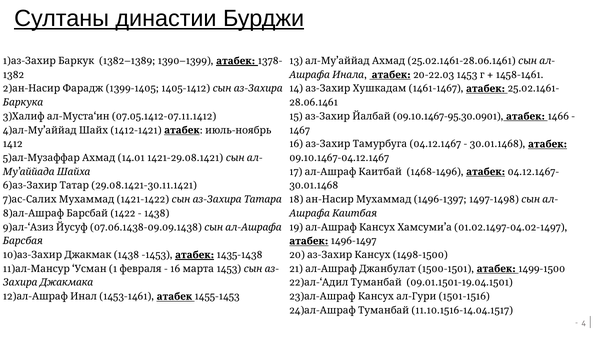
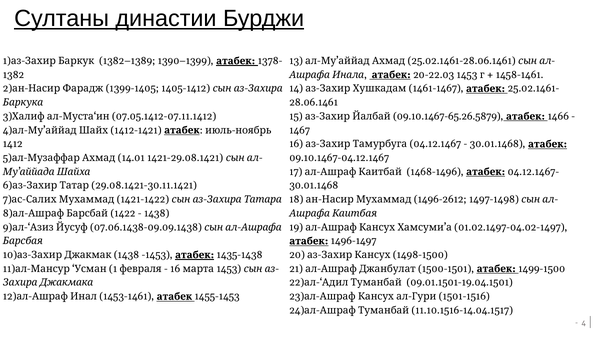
09.10.1467-95.30.0901: 09.10.1467-95.30.0901 -> 09.10.1467-65.26.5879
1496-1397: 1496-1397 -> 1496-2612
